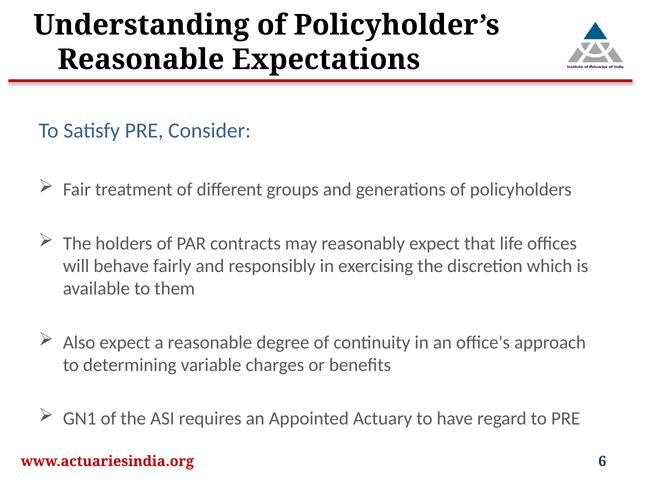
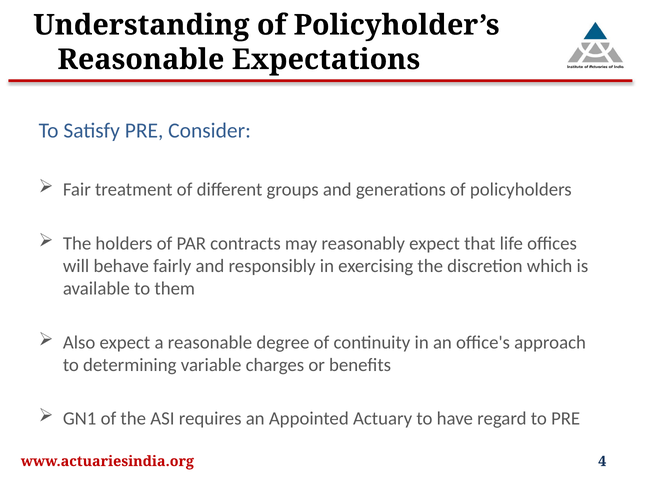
6: 6 -> 4
